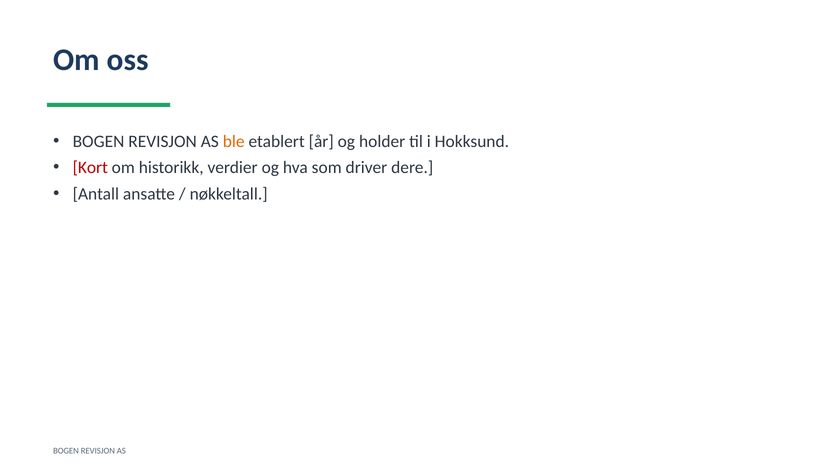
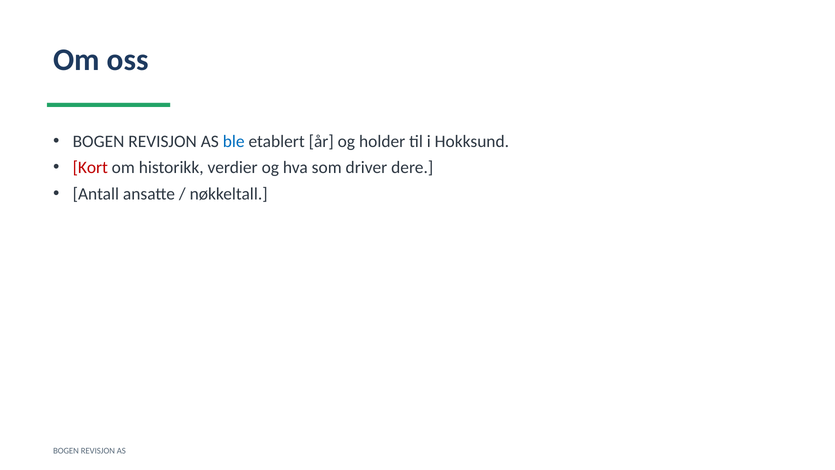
ble colour: orange -> blue
